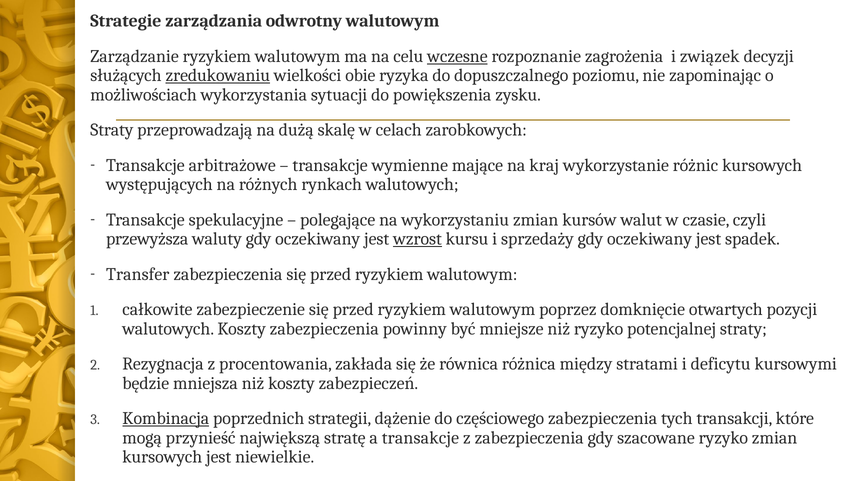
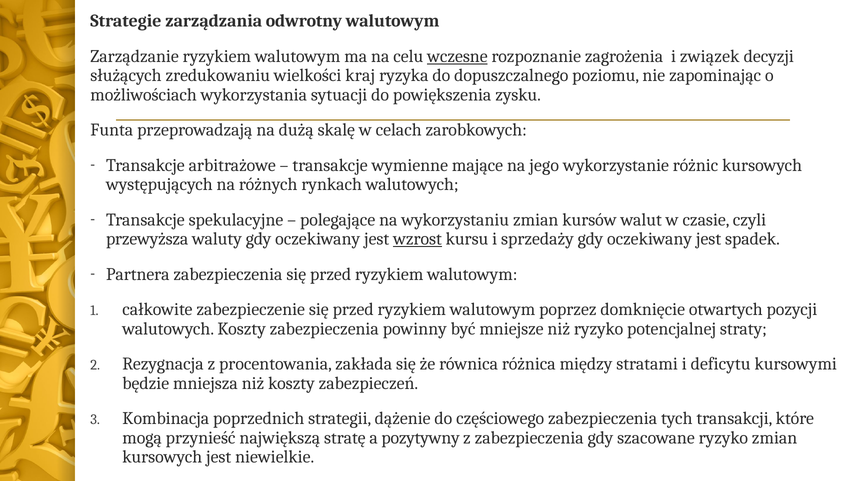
zredukowaniu underline: present -> none
obie: obie -> kraj
Straty at (112, 130): Straty -> Funta
kraj: kraj -> jego
Transfer: Transfer -> Partnera
Kombinacja underline: present -> none
a transakcje: transakcje -> pozytywny
